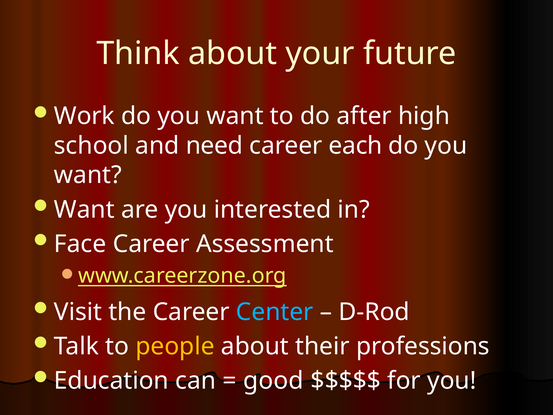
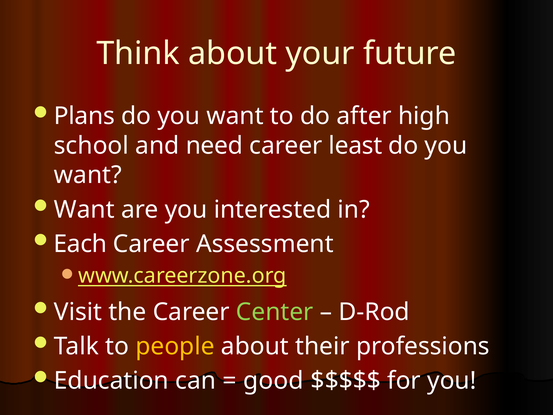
Work: Work -> Plans
each: each -> least
Face: Face -> Each
Center colour: light blue -> light green
